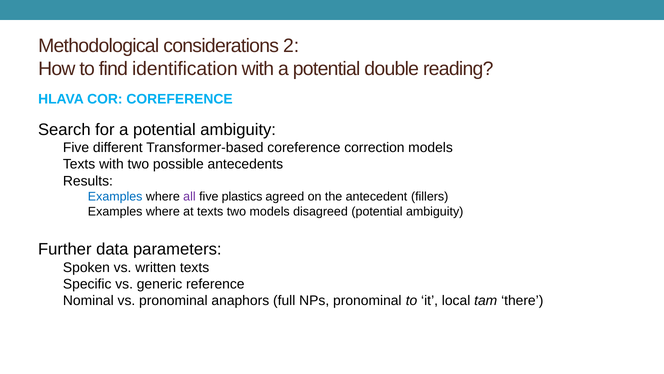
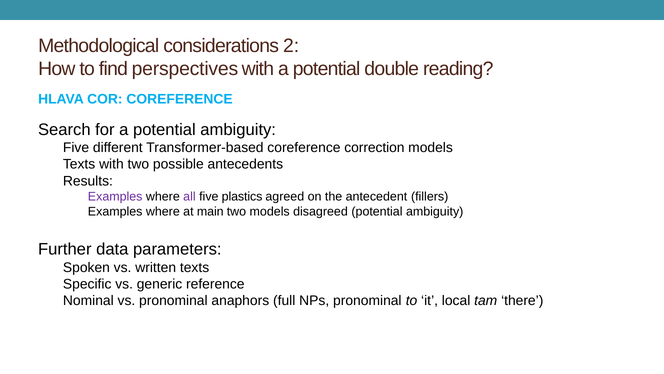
identification: identification -> perspectives
Examples at (115, 196) colour: blue -> purple
at texts: texts -> main
